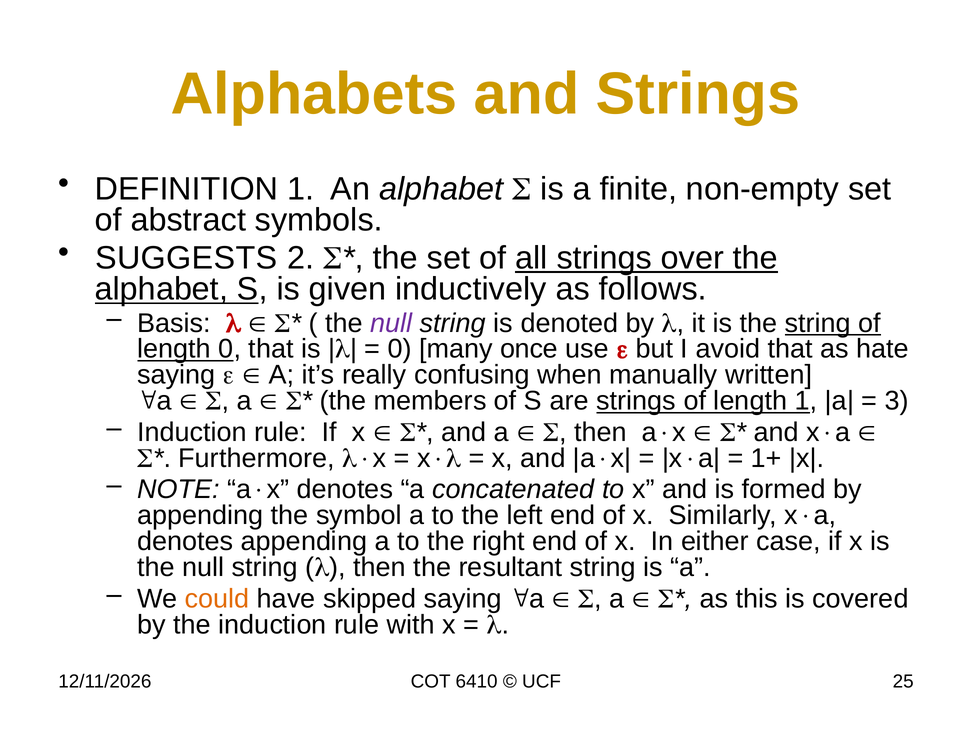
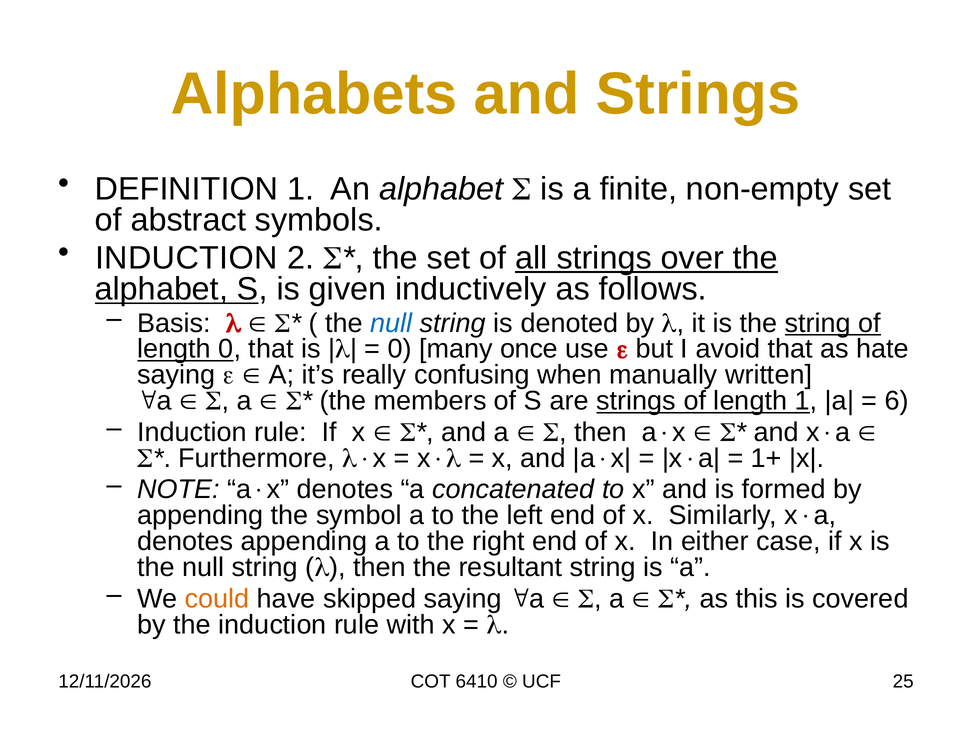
SUGGESTS at (186, 258): SUGGESTS -> INDUCTION
null at (391, 323) colour: purple -> blue
3: 3 -> 6
